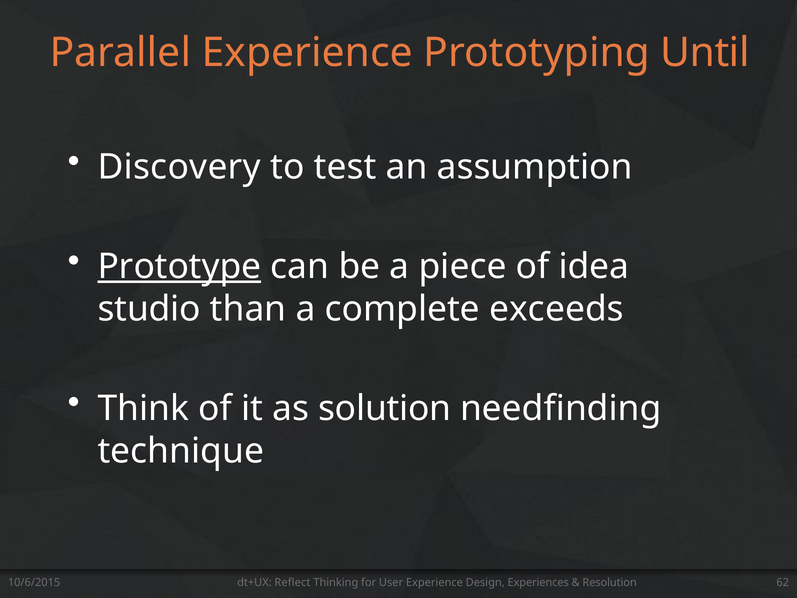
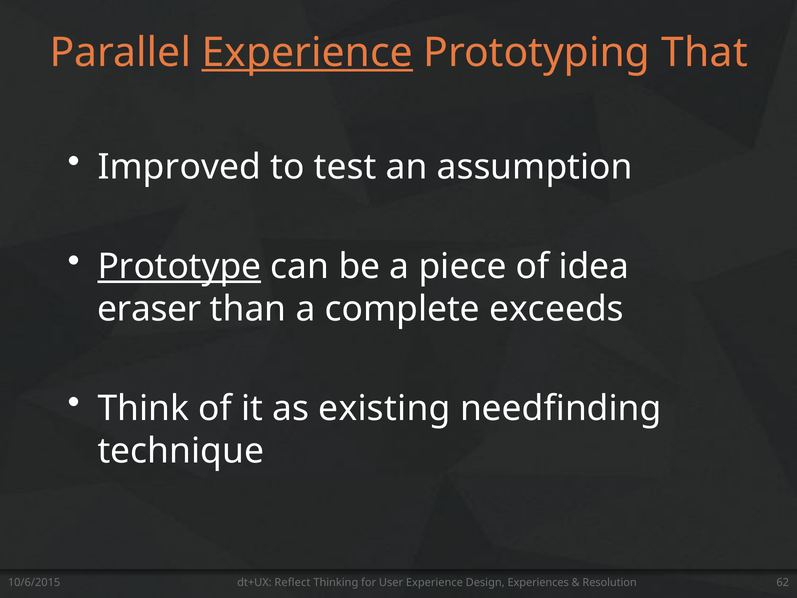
Experience at (307, 53) underline: none -> present
Until: Until -> That
Discovery: Discovery -> Improved
studio: studio -> eraser
solution: solution -> existing
